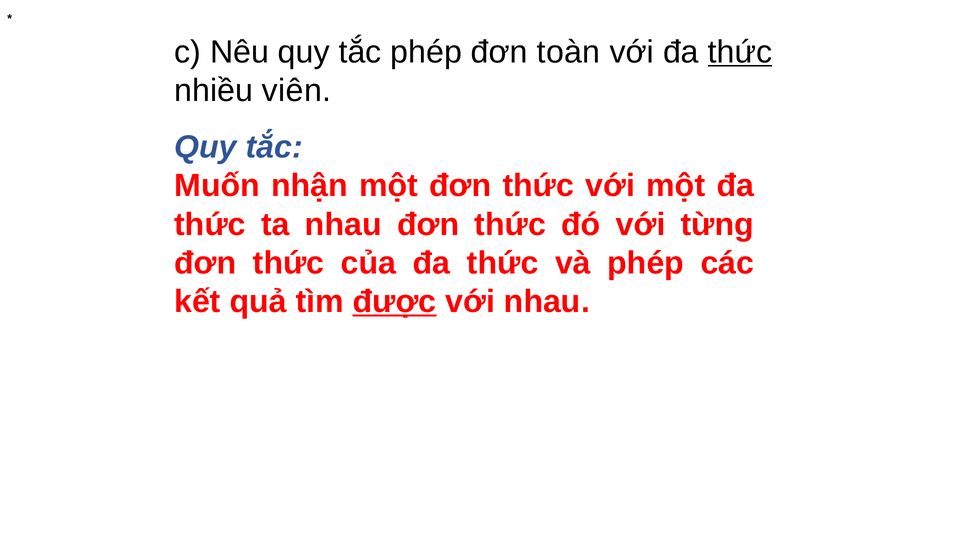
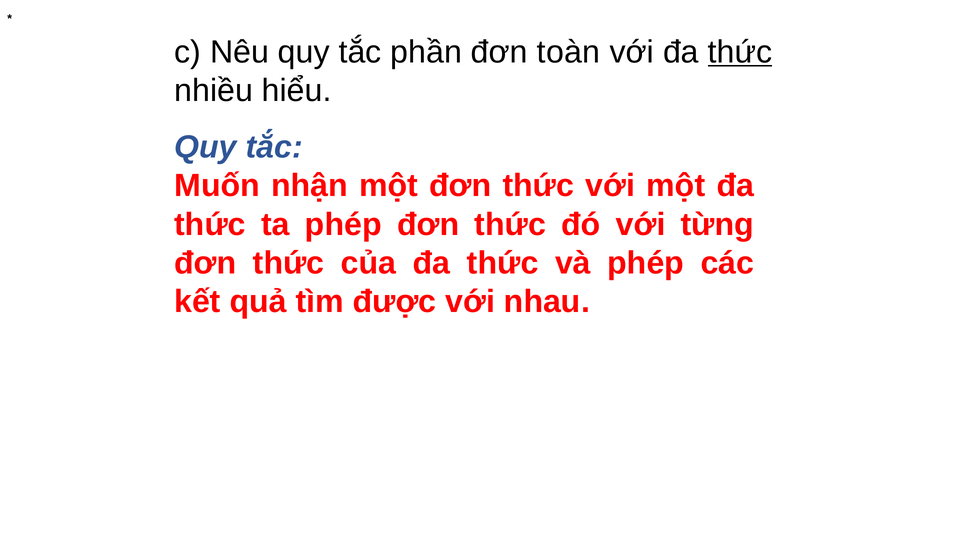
tắc phép: phép -> phần
viên: viên -> hiểu
ta nhau: nhau -> phép
được underline: present -> none
